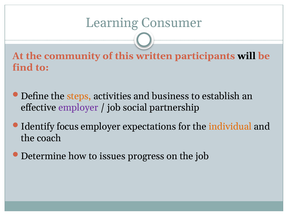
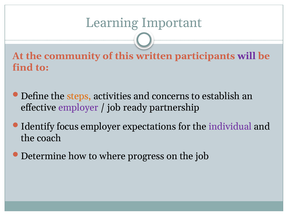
Consumer: Consumer -> Important
will colour: black -> purple
business: business -> concerns
social: social -> ready
individual colour: orange -> purple
issues: issues -> where
